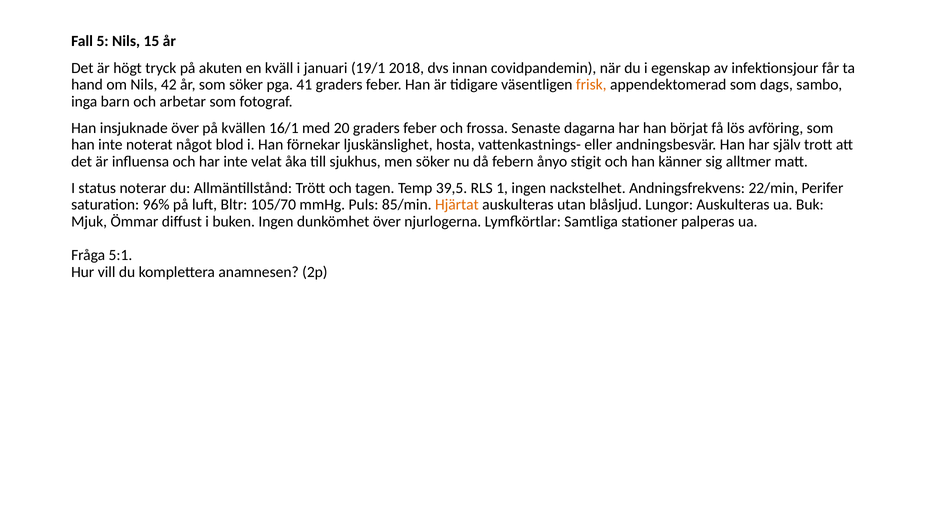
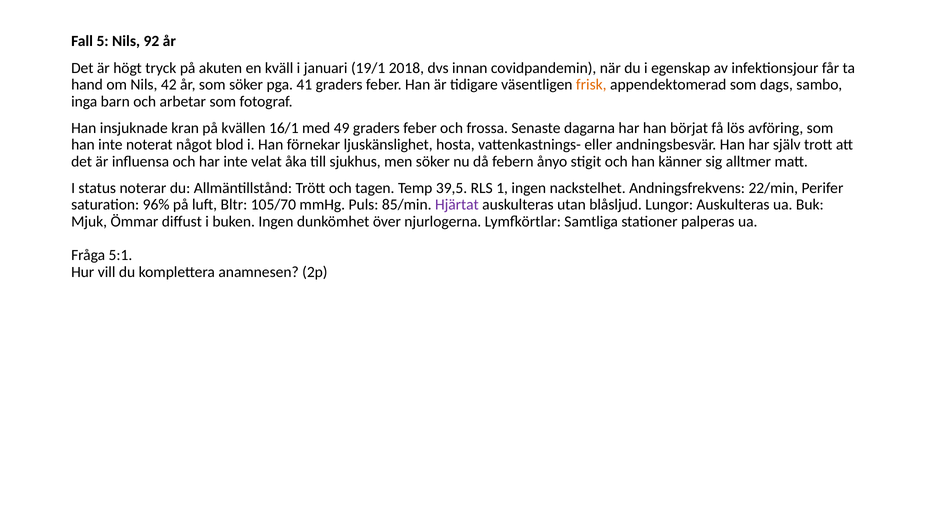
15: 15 -> 92
insjuknade över: över -> kran
20: 20 -> 49
Hjärtat colour: orange -> purple
